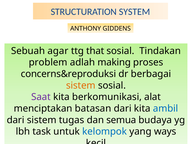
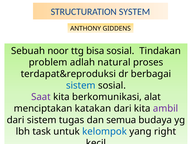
agar: agar -> noor
that: that -> bisa
making: making -> natural
concerns&reproduksi: concerns&reproduksi -> terdapat&reproduksi
sistem at (81, 85) colour: orange -> blue
batasan: batasan -> katakan
ambil colour: blue -> purple
ways: ways -> right
